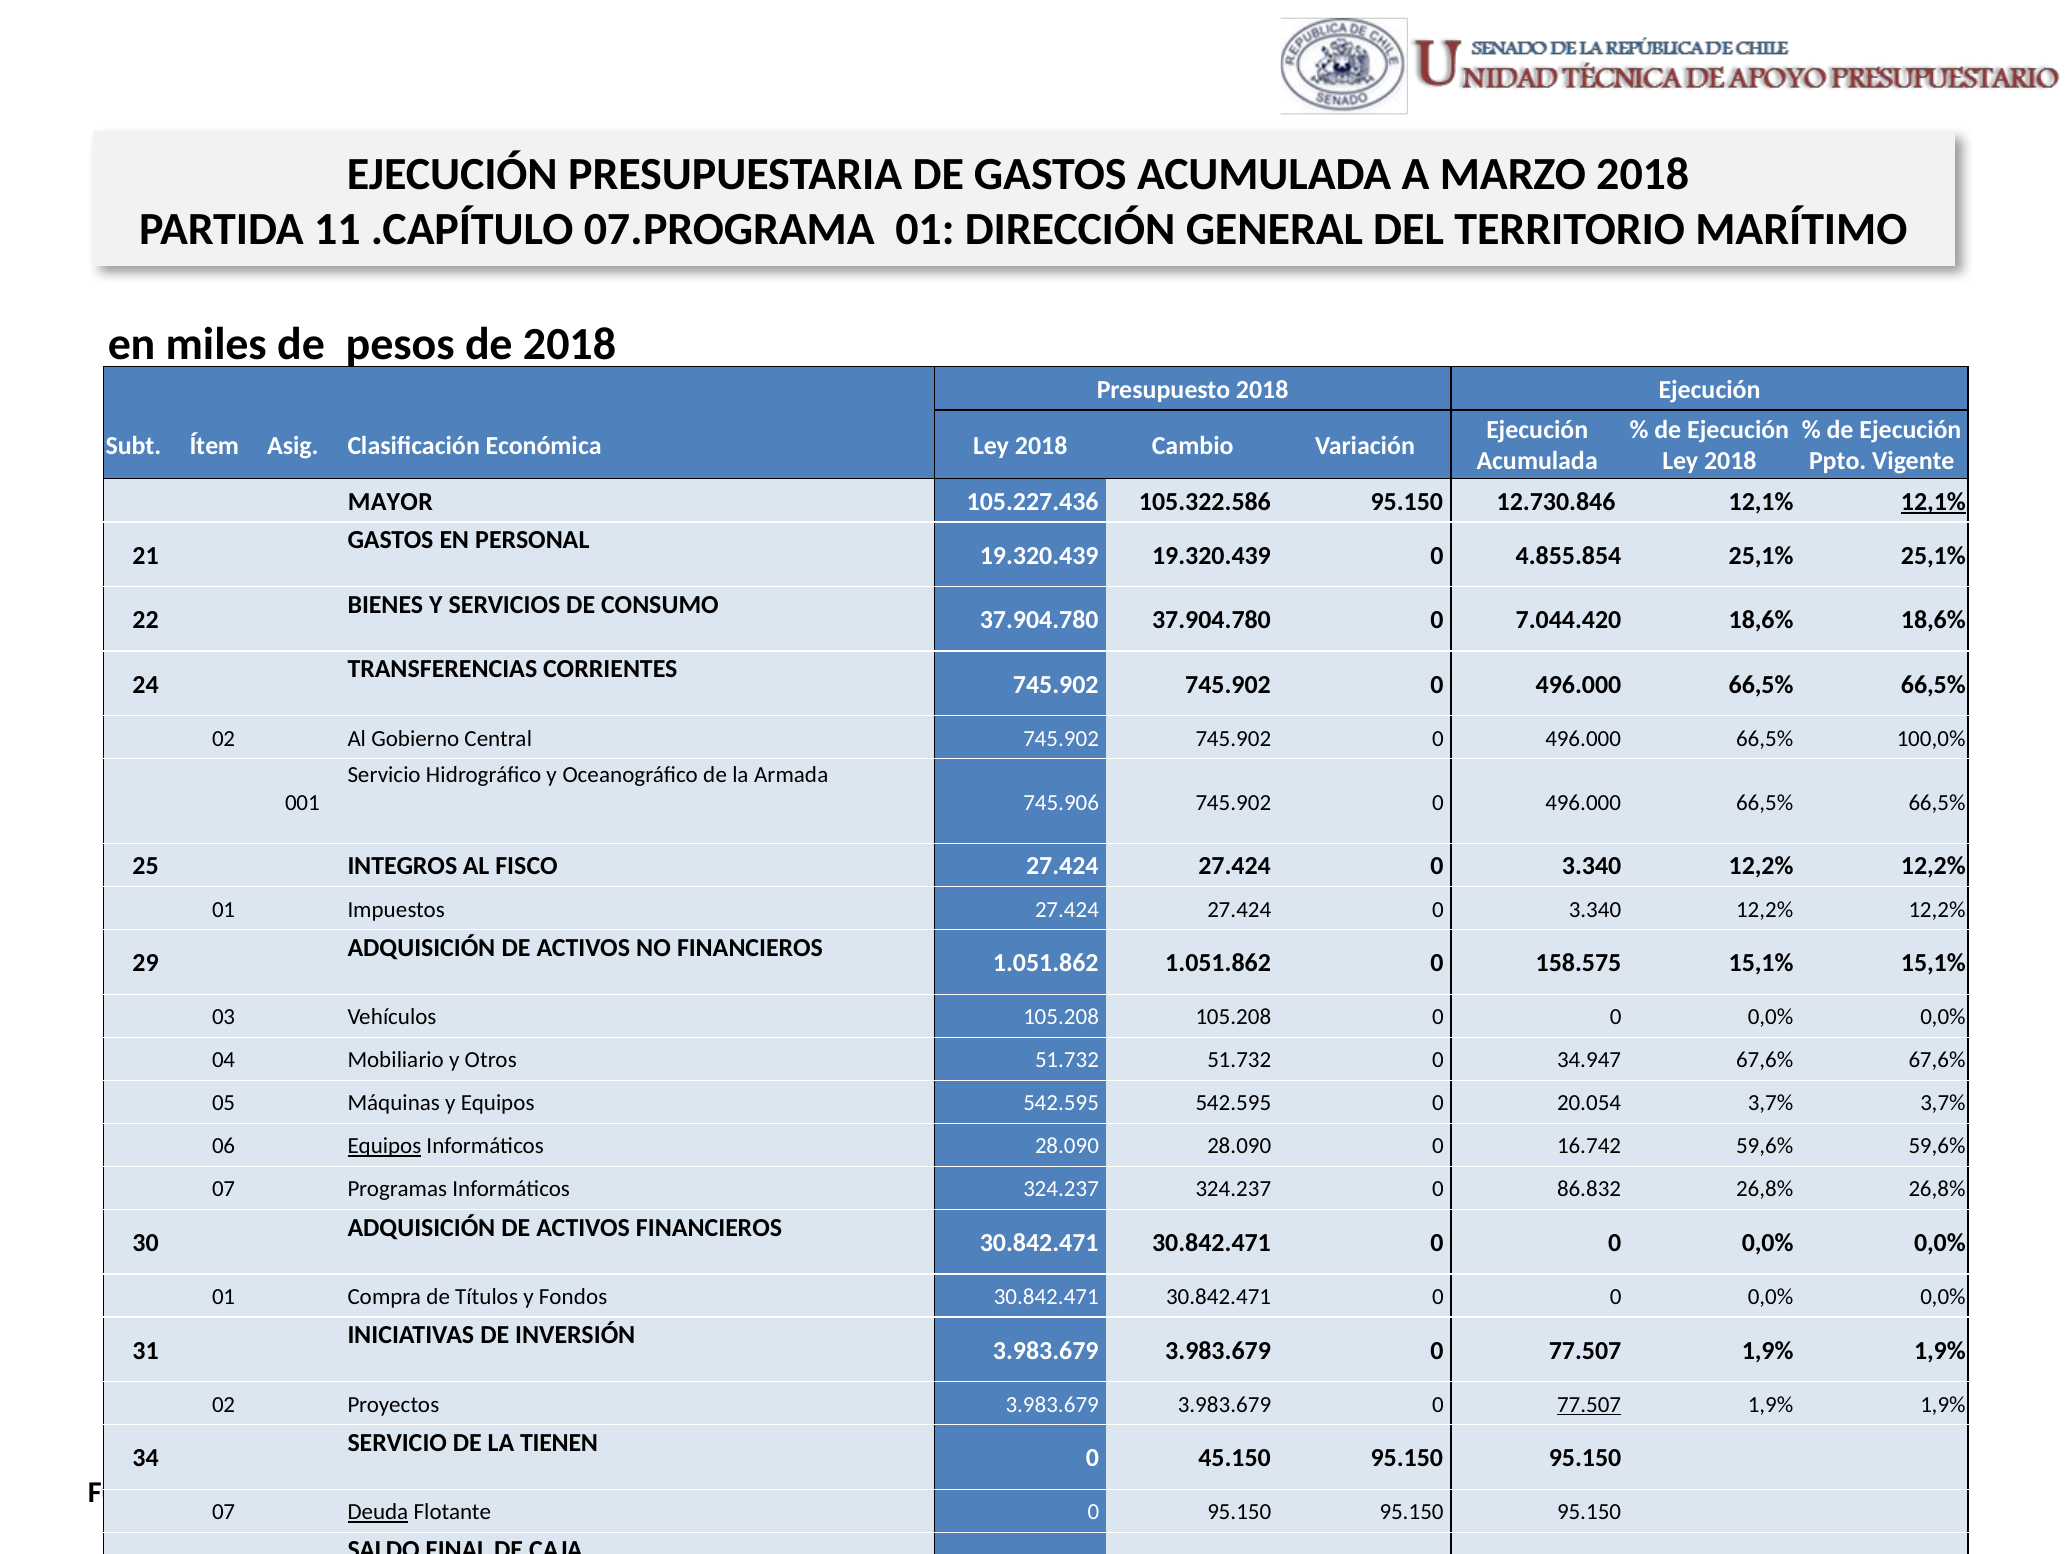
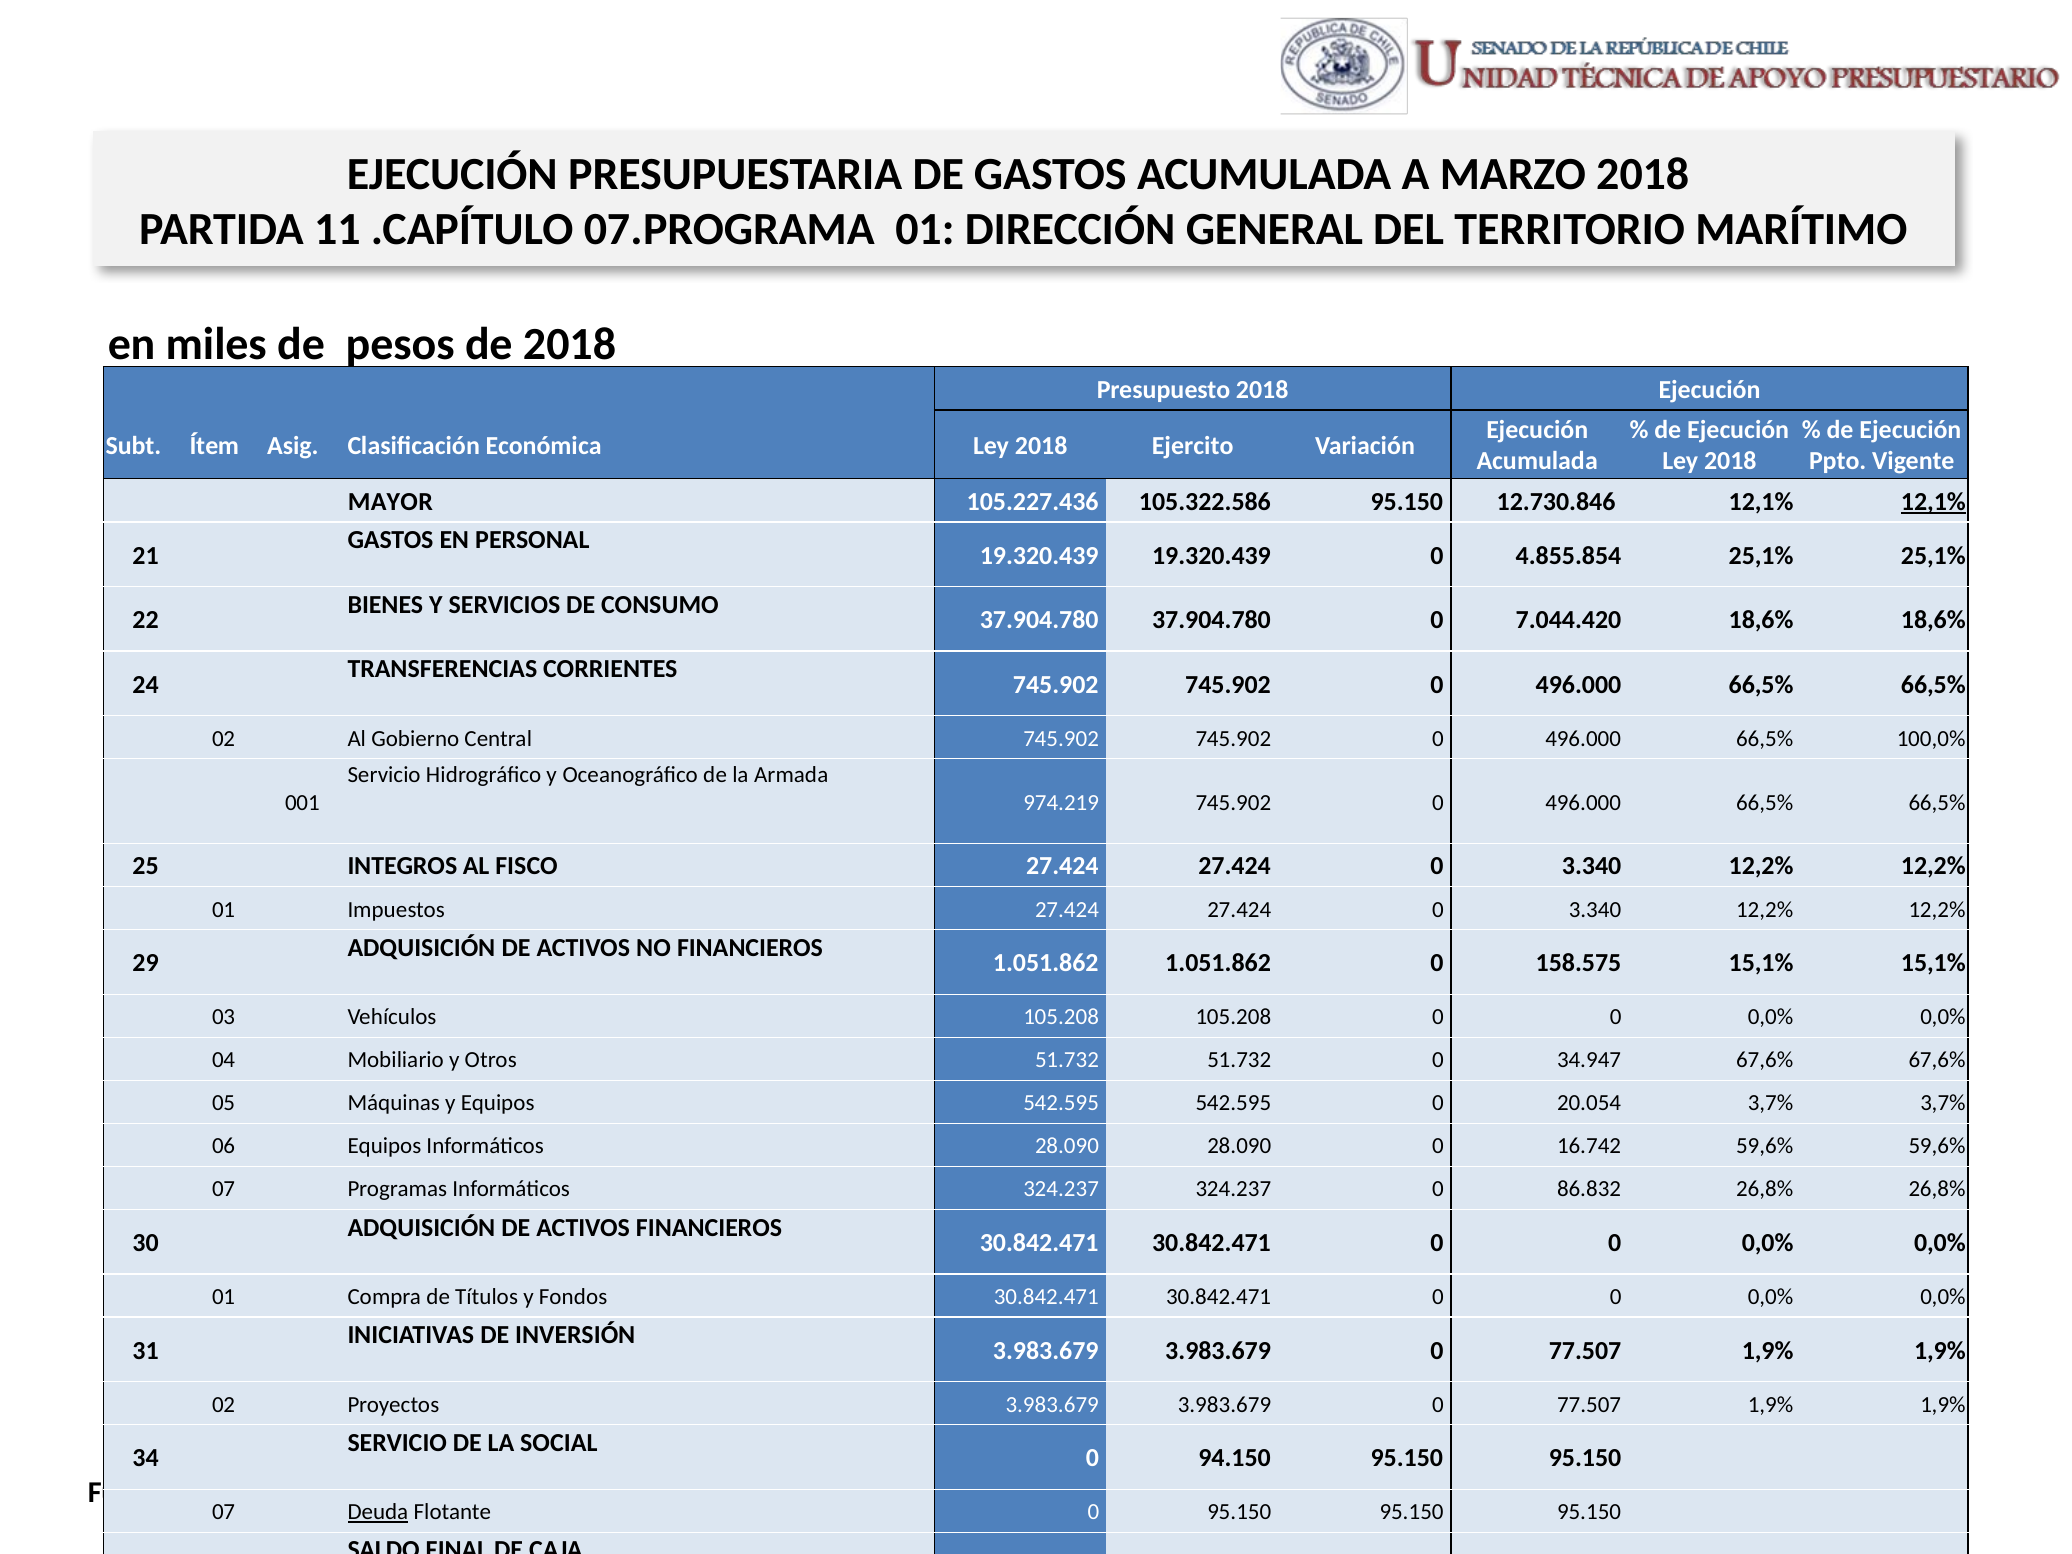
Cambio: Cambio -> Ejercito
745.906: 745.906 -> 974.219
Equipos at (384, 1146) underline: present -> none
77.507 at (1589, 1405) underline: present -> none
TIENEN: TIENEN -> SOCIAL
45.150: 45.150 -> 94.150
